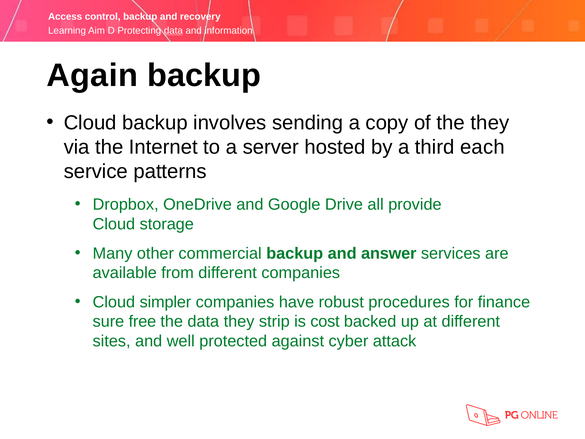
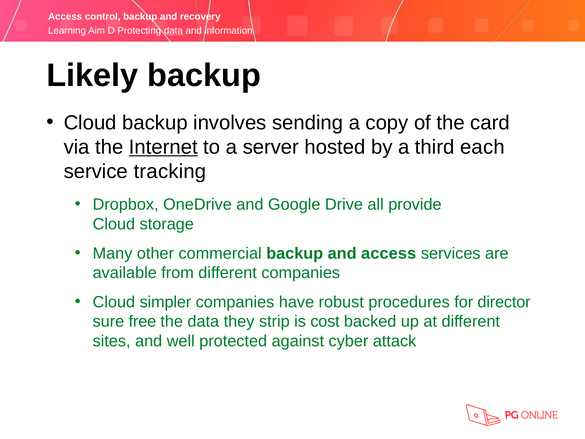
Again: Again -> Likely
the they: they -> card
Internet underline: none -> present
patterns: patterns -> tracking
and answer: answer -> access
finance: finance -> director
